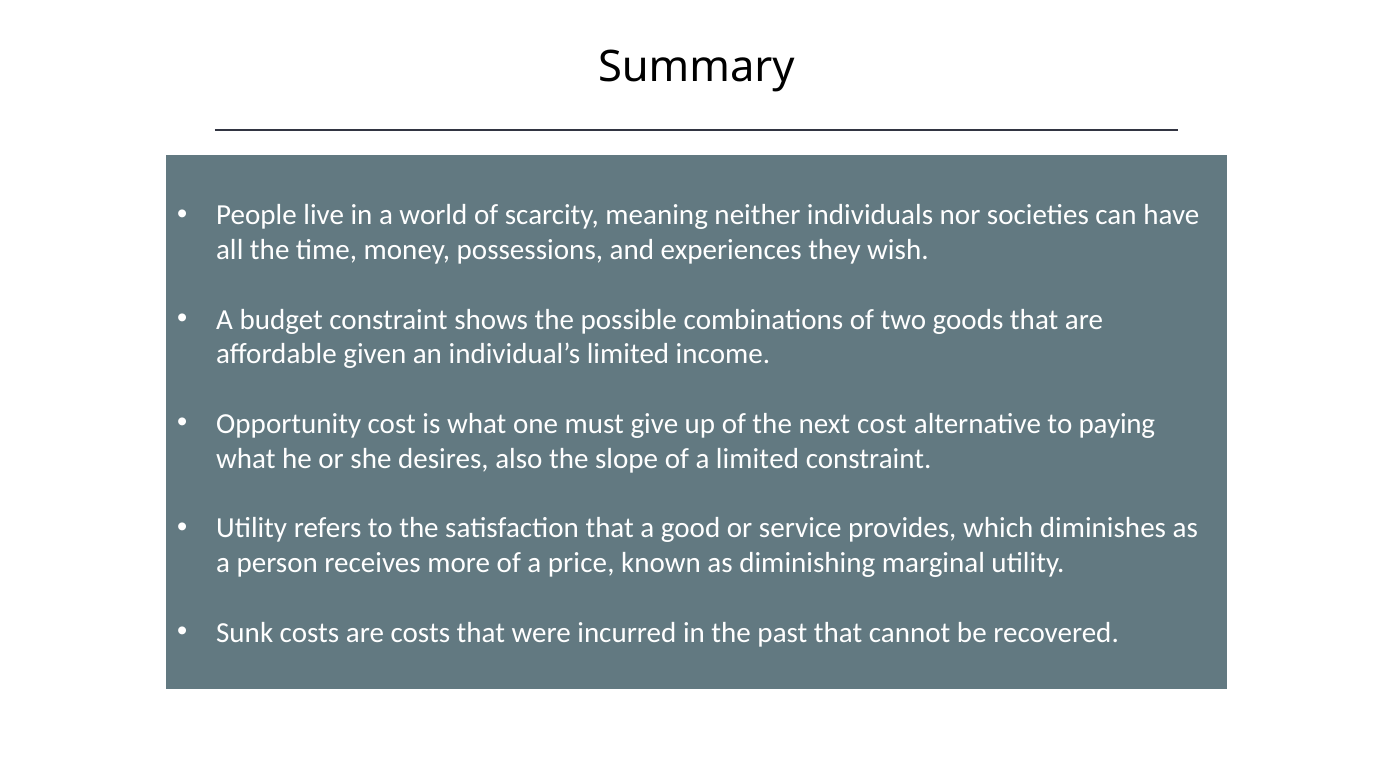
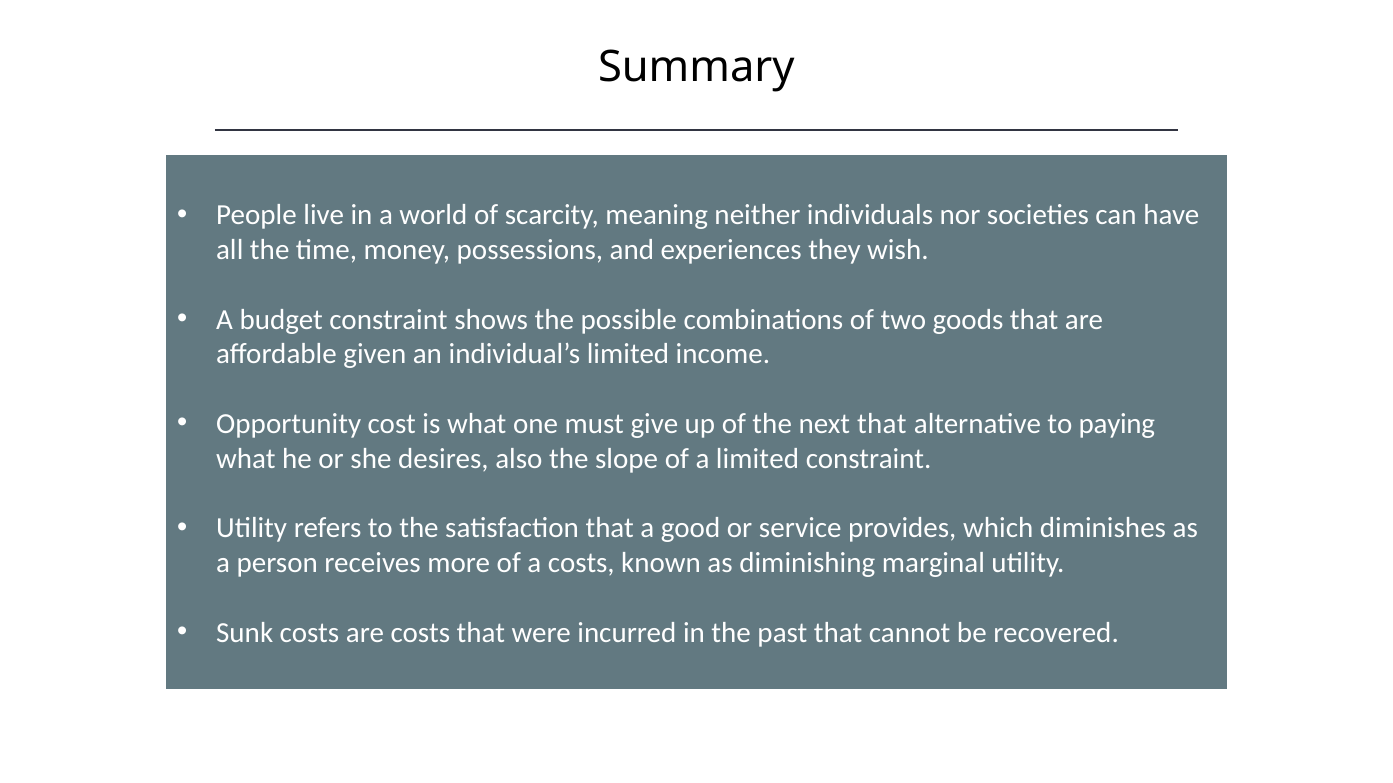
next cost: cost -> that
a price: price -> costs
